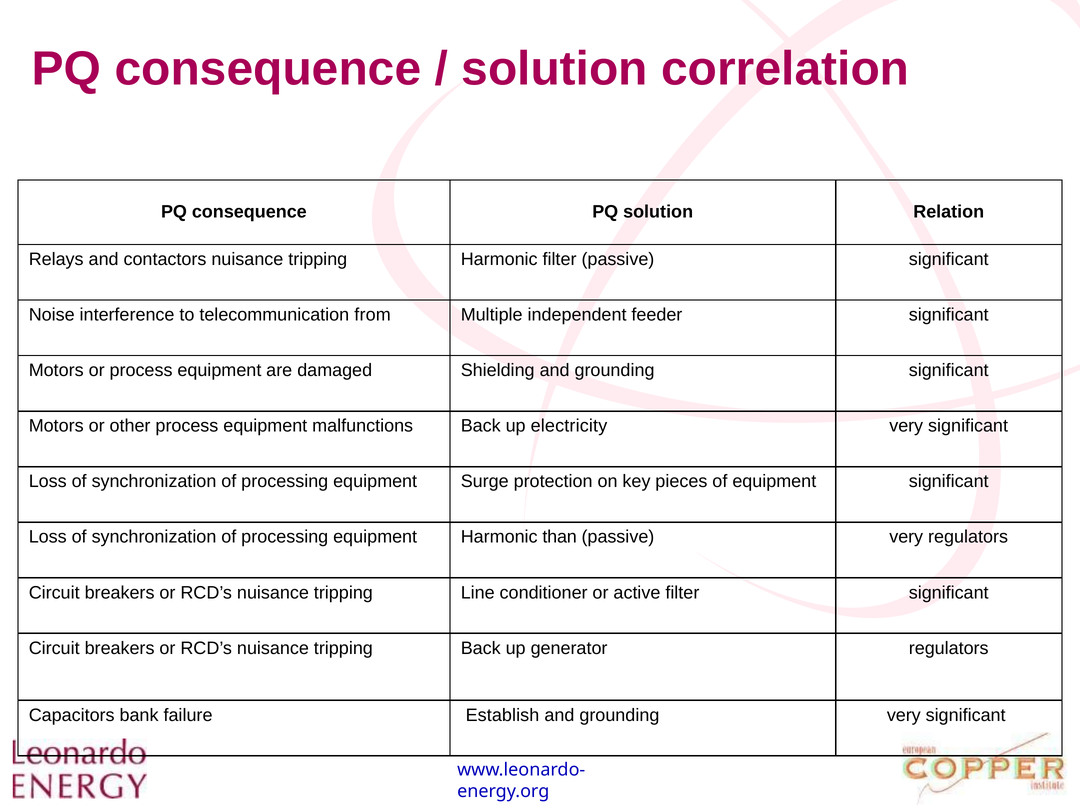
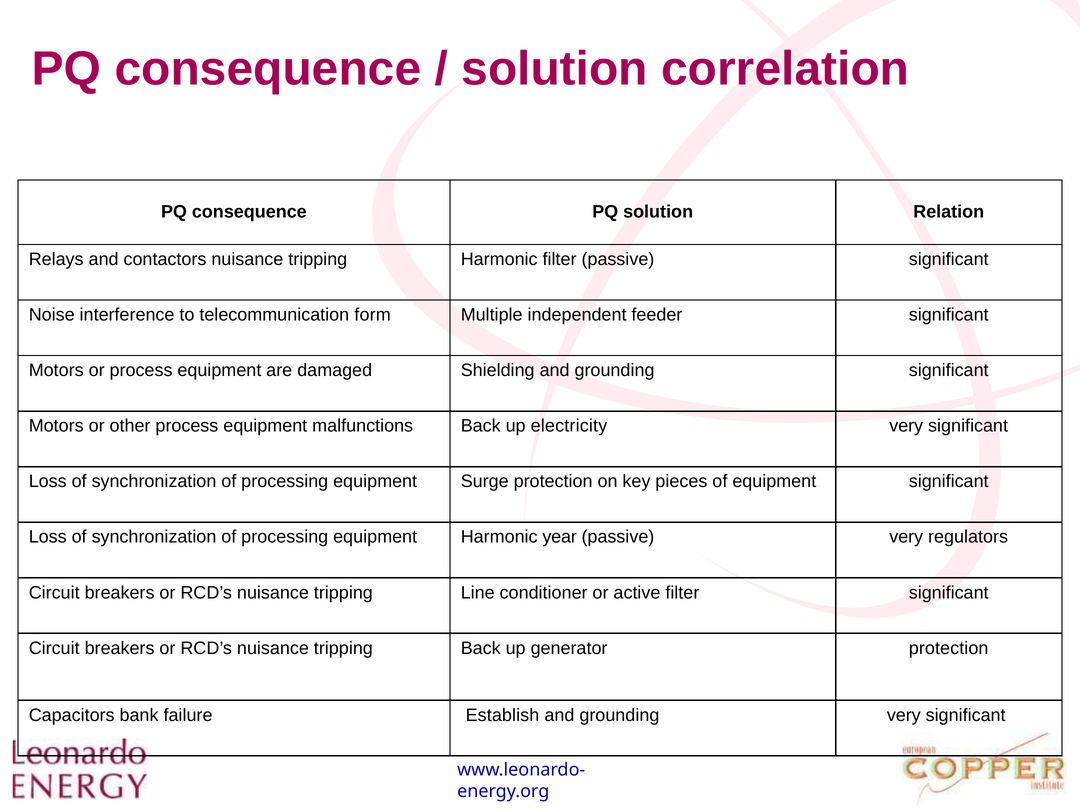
from: from -> form
than: than -> year
generator regulators: regulators -> protection
